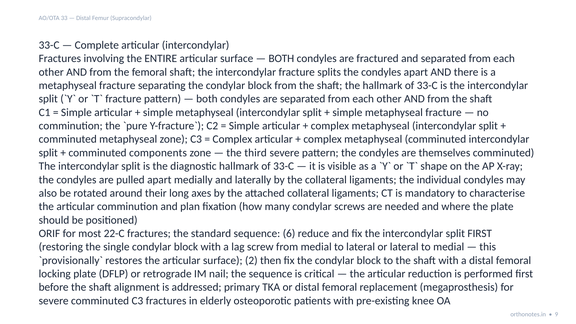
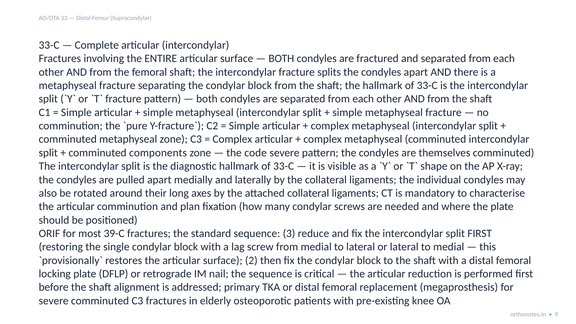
third: third -> code
22-C: 22-C -> 39-C
6: 6 -> 3
